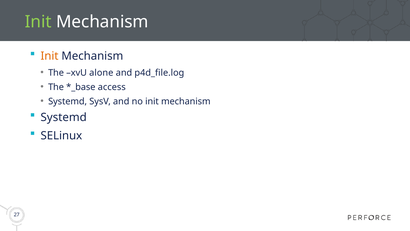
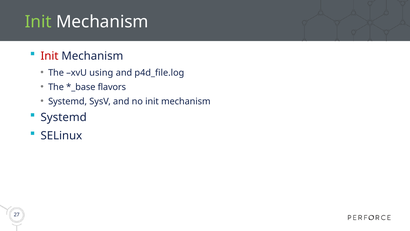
Init at (50, 56) colour: orange -> red
alone: alone -> using
access: access -> flavors
